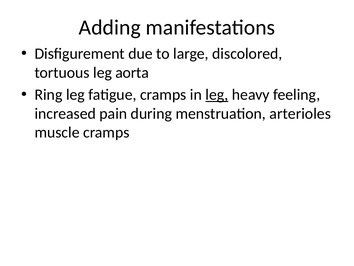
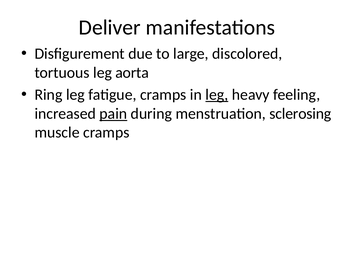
Adding: Adding -> Deliver
pain underline: none -> present
arterioles: arterioles -> sclerosing
